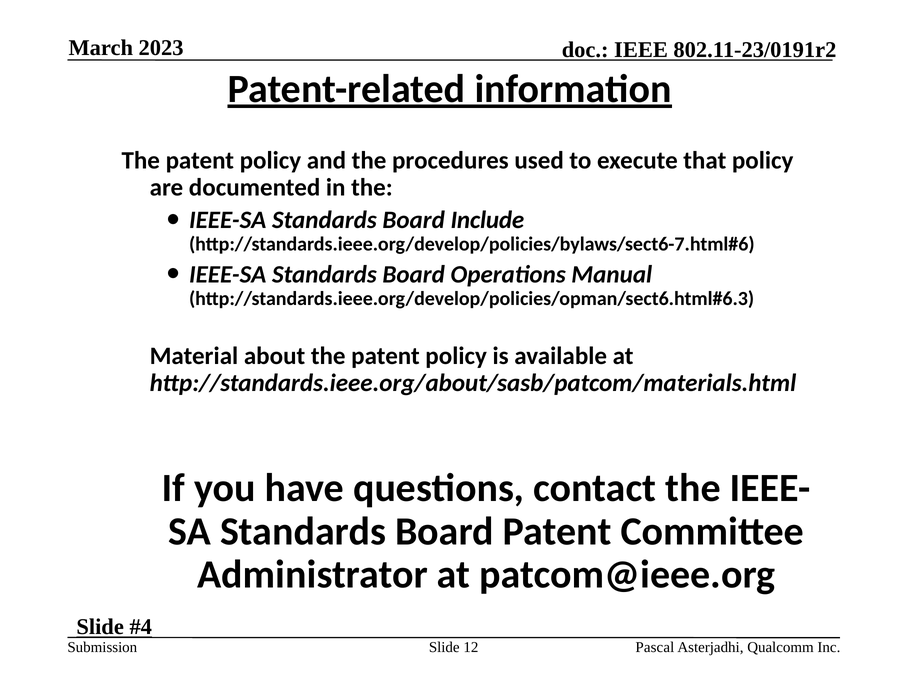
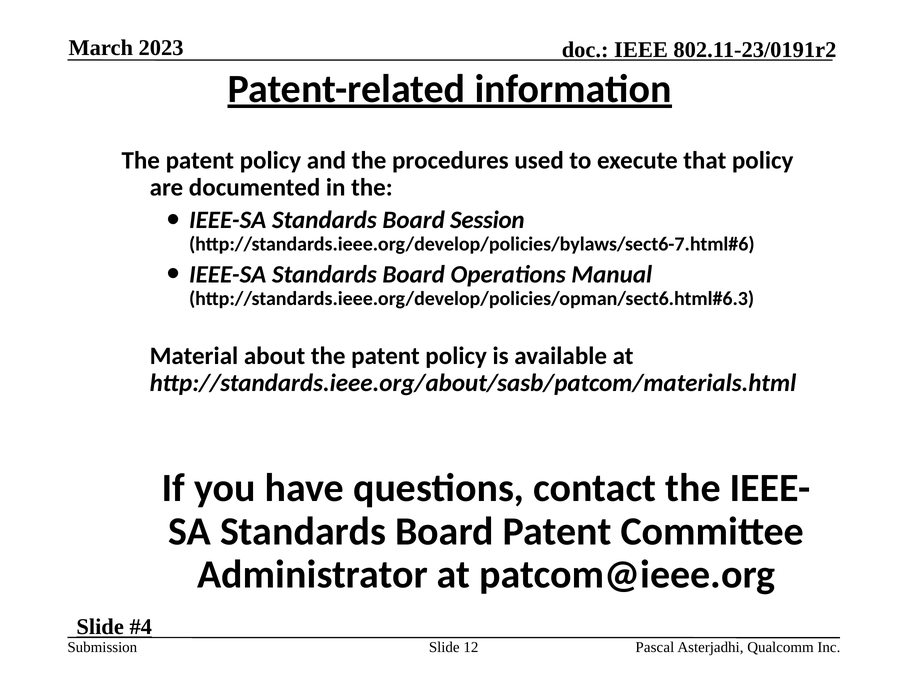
Include: Include -> Session
